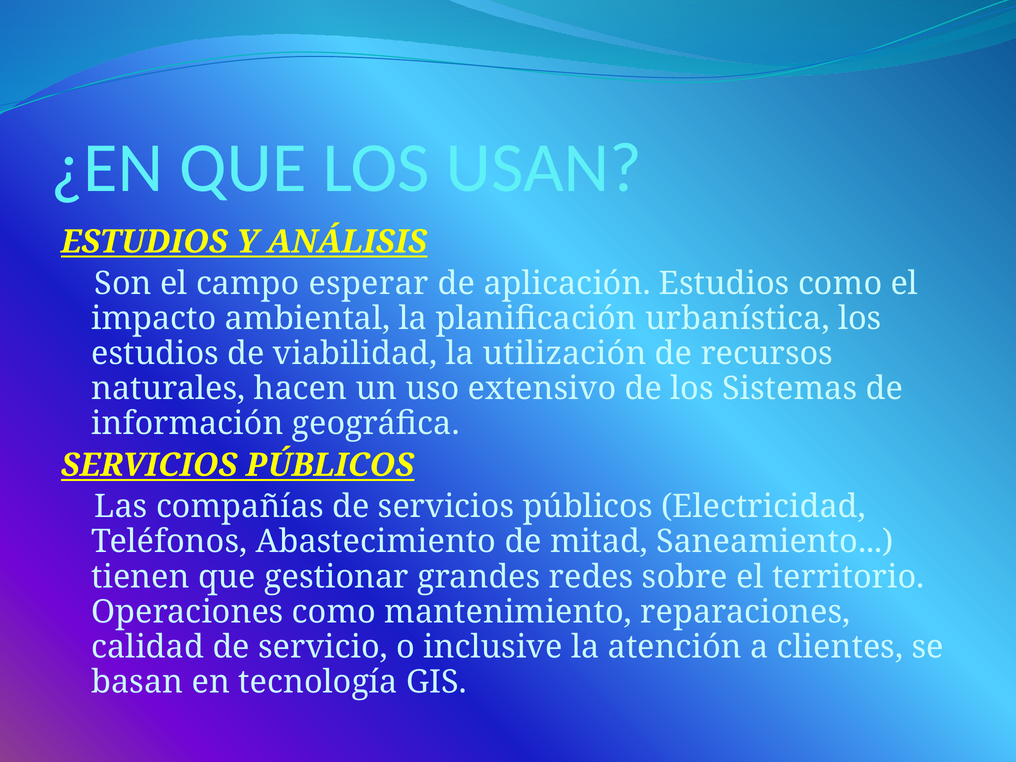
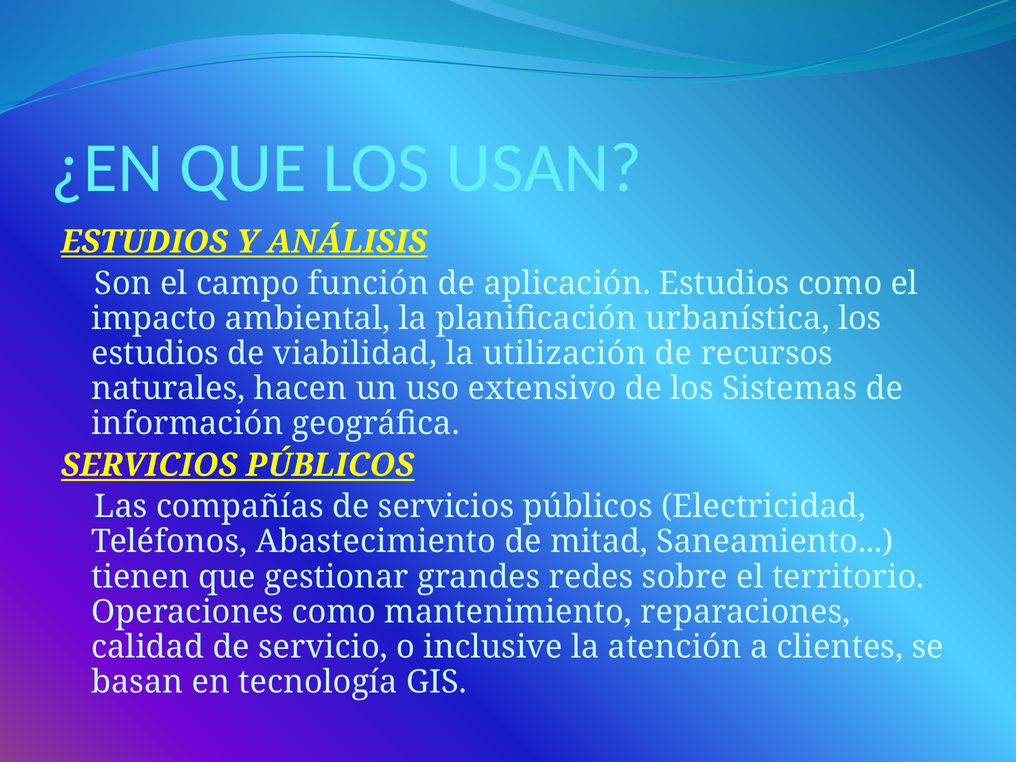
esperar: esperar -> función
